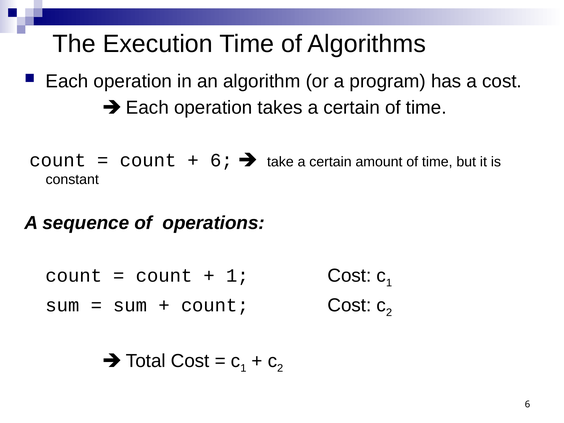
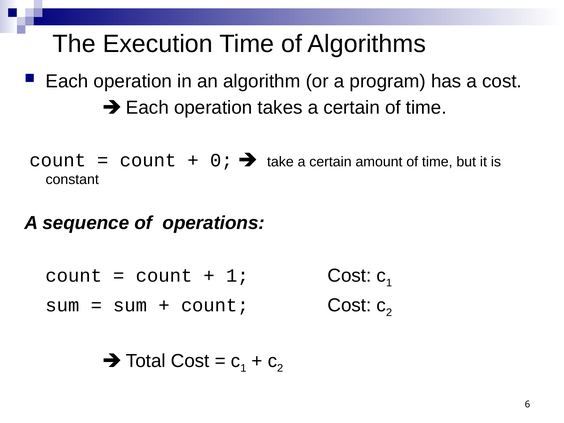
6 at (221, 160): 6 -> 0
